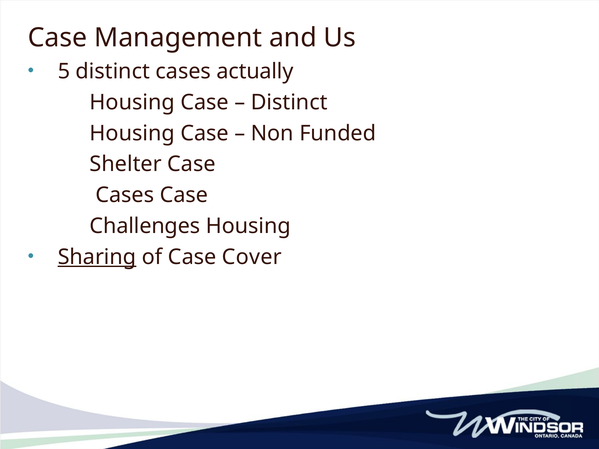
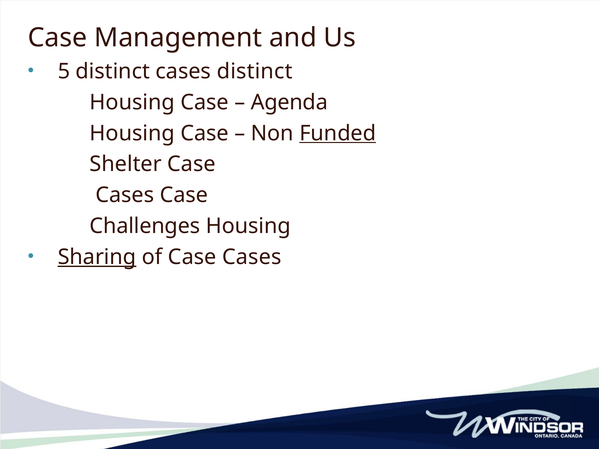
cases actually: actually -> distinct
Distinct at (289, 102): Distinct -> Agenda
Funded underline: none -> present
of Case Cover: Cover -> Cases
